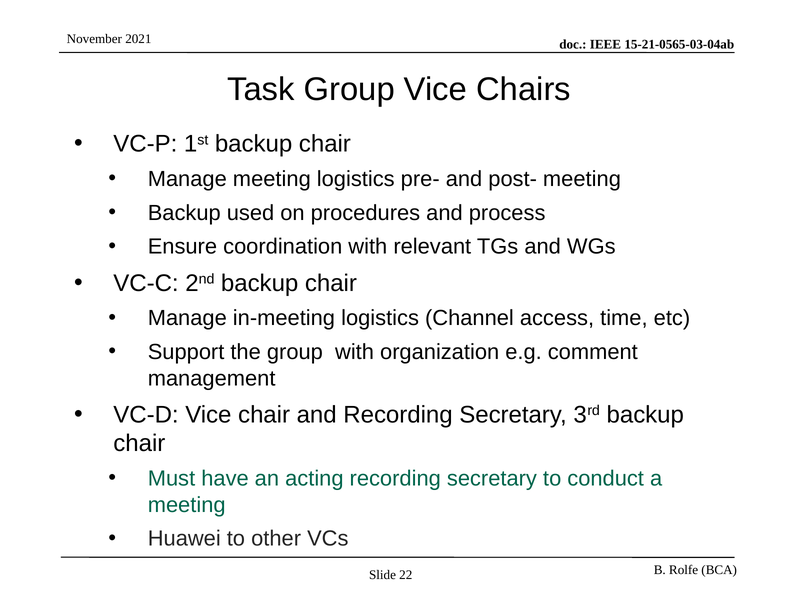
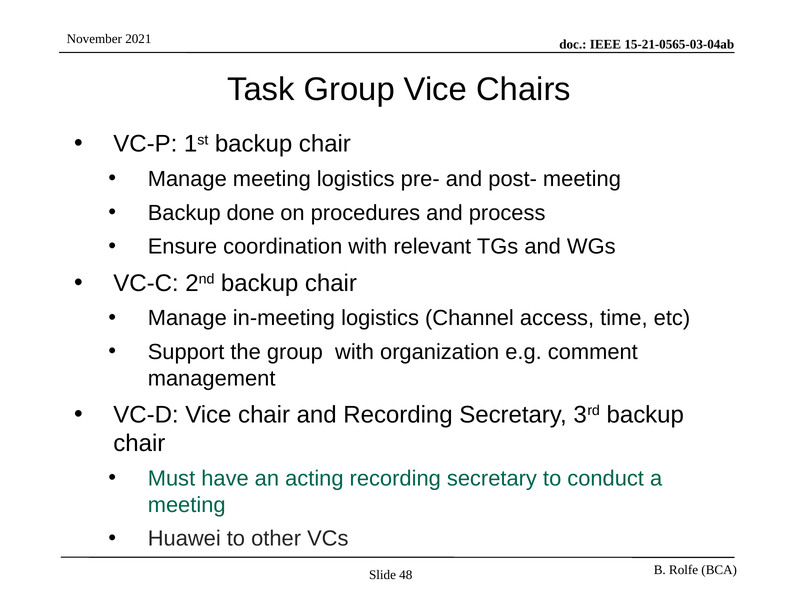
used: used -> done
22: 22 -> 48
